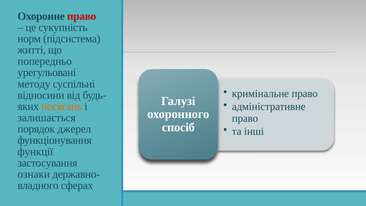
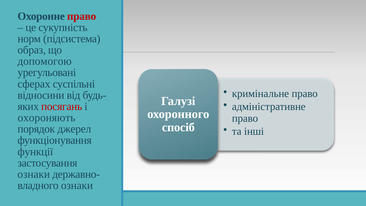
житті: житті -> образ
попередньо: попередньо -> допомогою
методу: методу -> сферах
посягань colour: orange -> red
залишається: залишається -> охороняють
сферах at (77, 185): сферах -> ознаки
